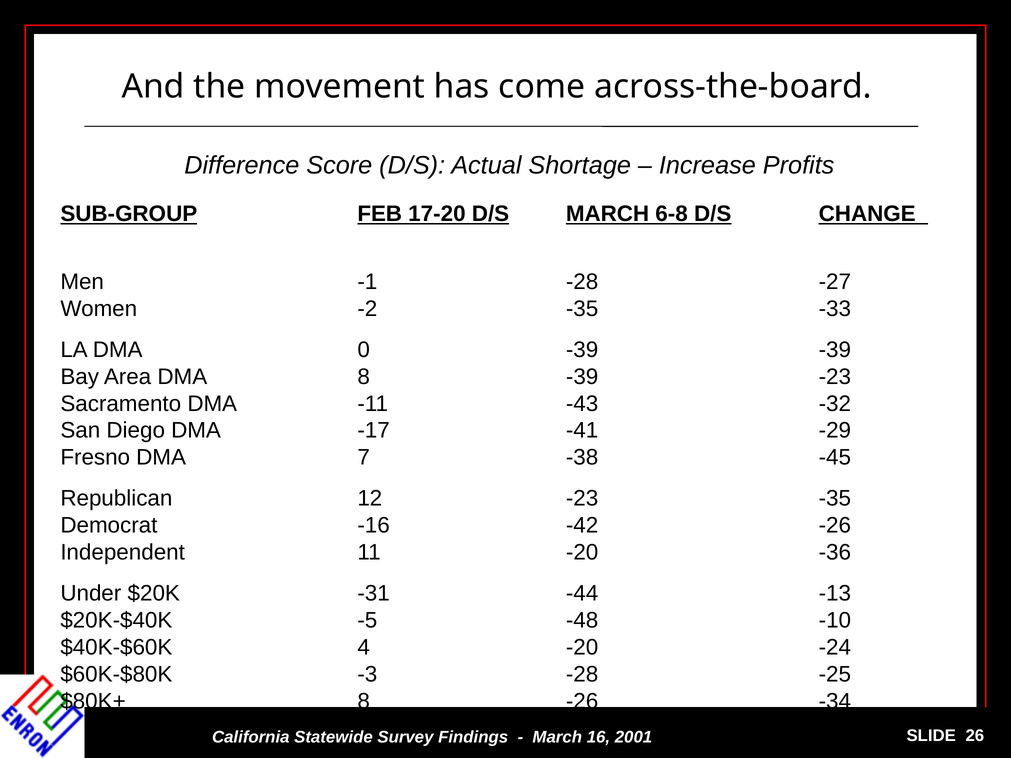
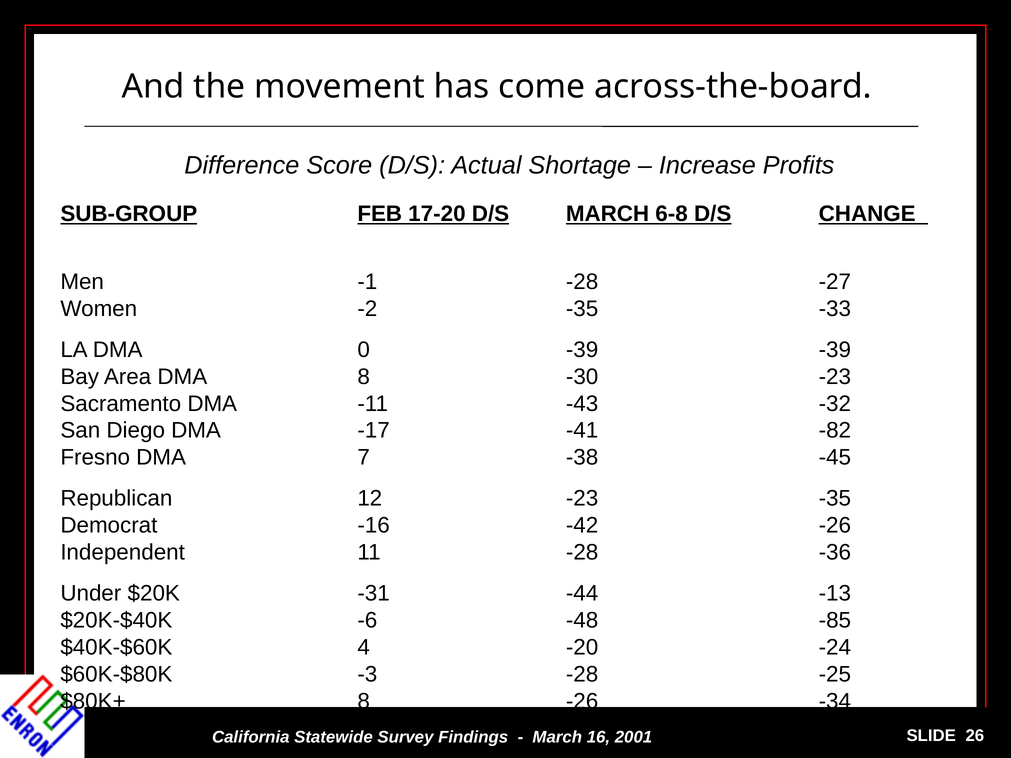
8 -39: -39 -> -30
-29: -29 -> -82
11 -20: -20 -> -28
-5: -5 -> -6
-10: -10 -> -85
